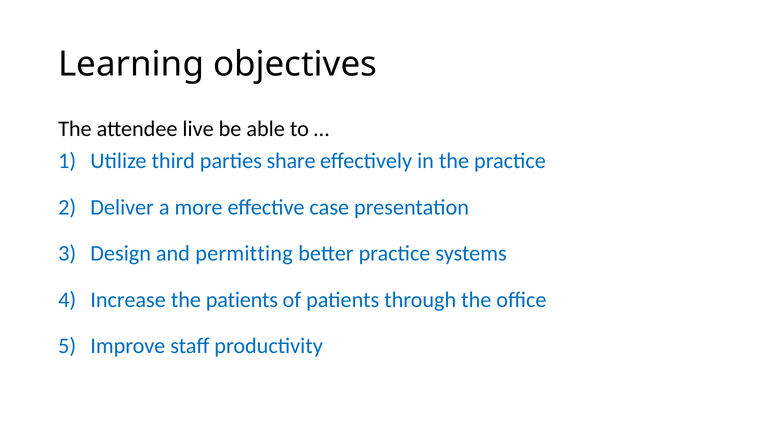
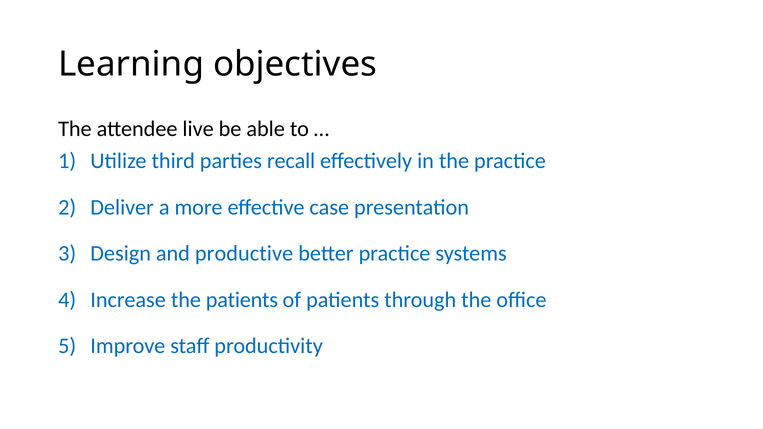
share: share -> recall
permitting: permitting -> productive
